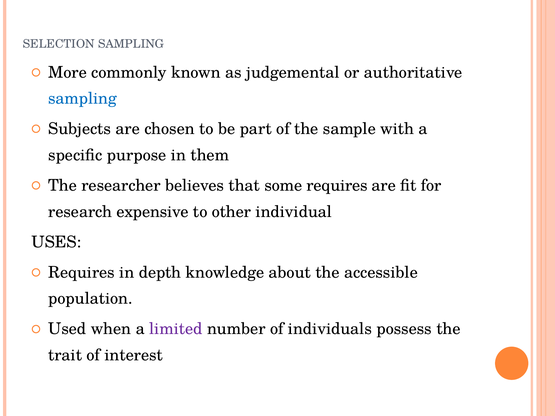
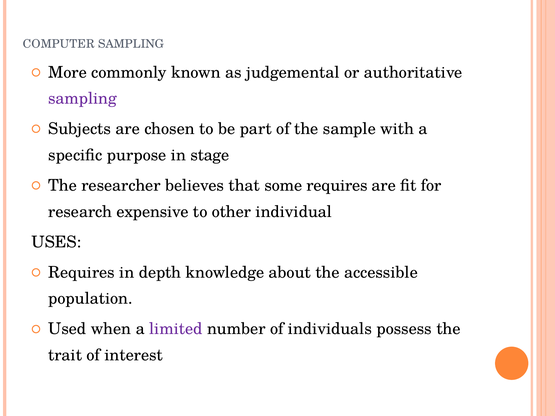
SELECTION: SELECTION -> COMPUTER
sampling at (82, 99) colour: blue -> purple
them: them -> stage
